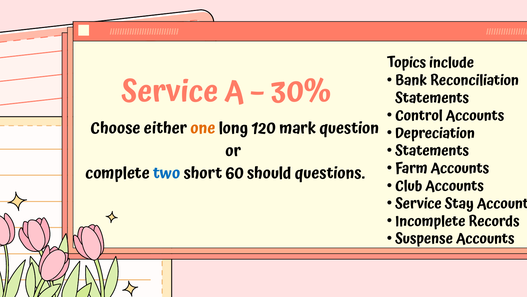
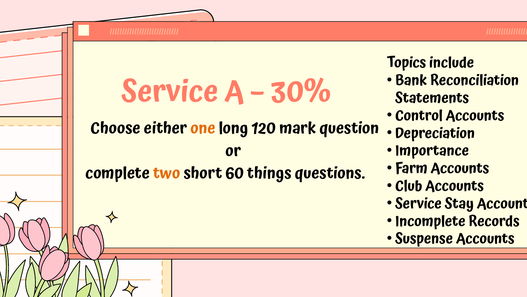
Statements at (432, 151): Statements -> Importance
two colour: blue -> orange
should: should -> things
